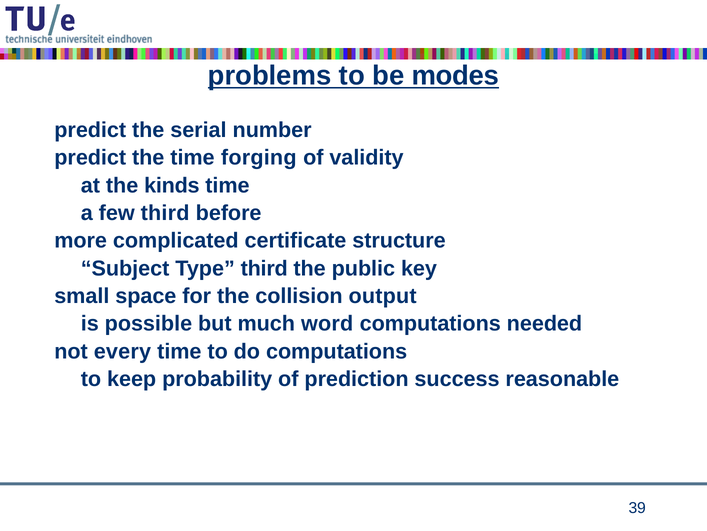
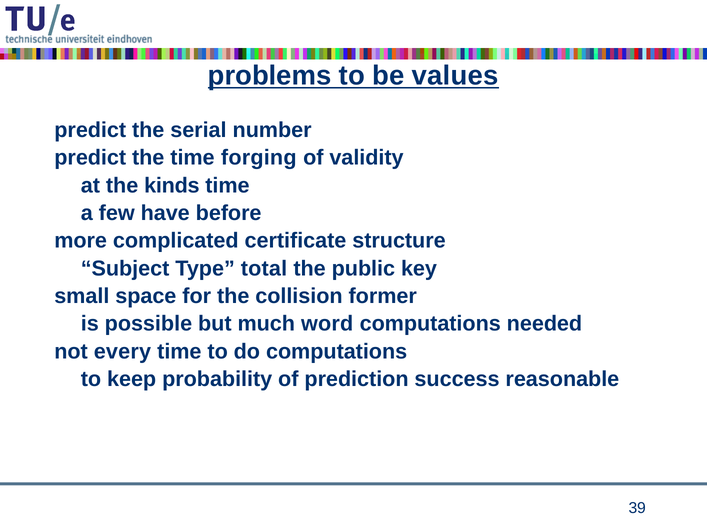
modes: modes -> values
few third: third -> have
Type third: third -> total
output: output -> former
